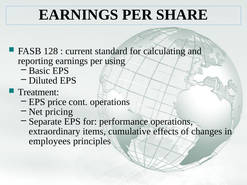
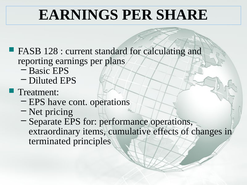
using: using -> plans
price: price -> have
employees: employees -> terminated
